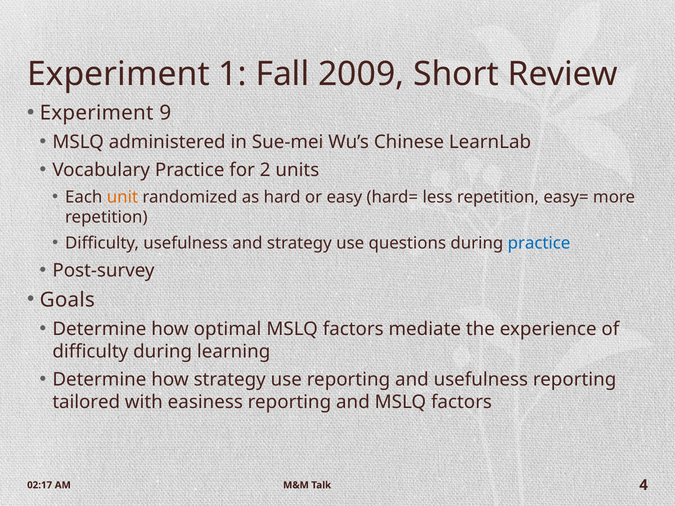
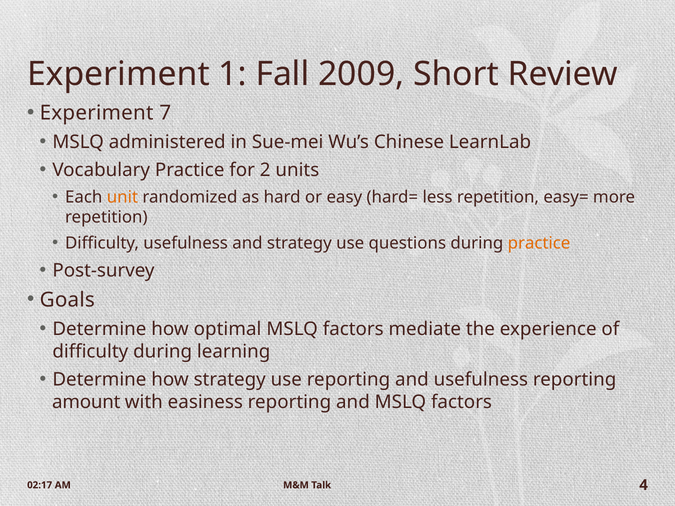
9: 9 -> 7
practice at (539, 243) colour: blue -> orange
tailored: tailored -> amount
